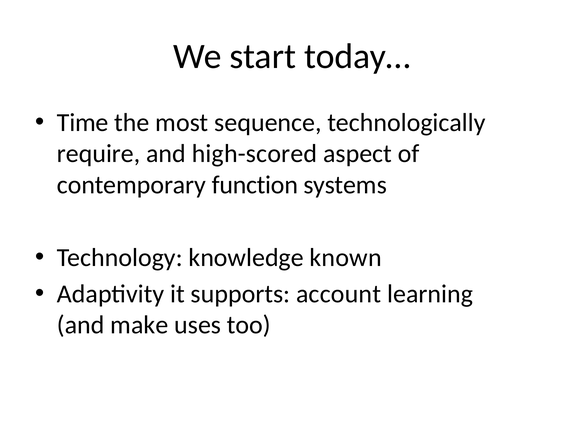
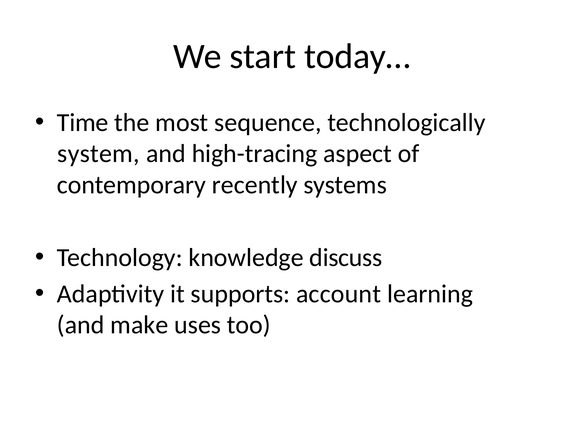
require: require -> system
high-scored: high-scored -> high-tracing
function: function -> recently
known: known -> discuss
